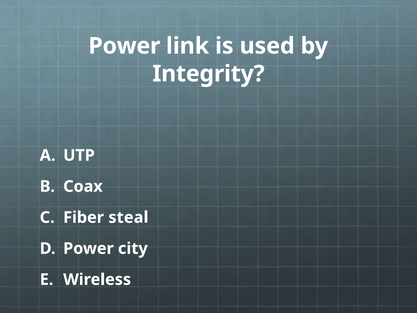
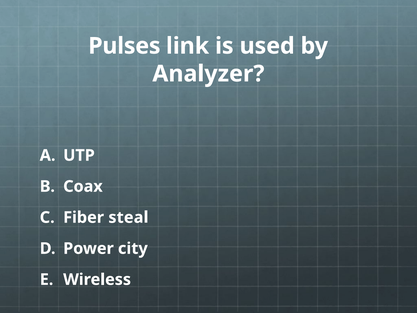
Power at (124, 46): Power -> Pulses
Integrity: Integrity -> Analyzer
